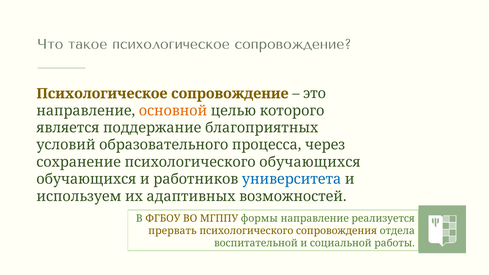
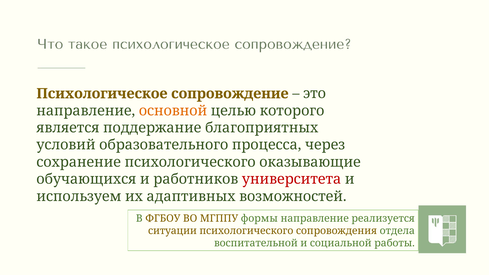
психологического обучающихся: обучающихся -> оказывающие
университета colour: blue -> red
прервать: прервать -> ситуации
